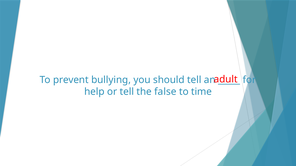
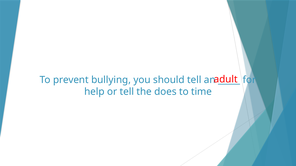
false: false -> does
